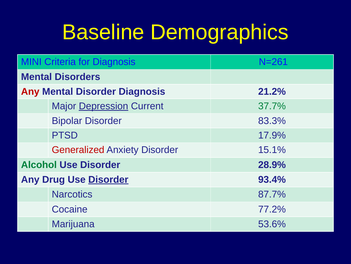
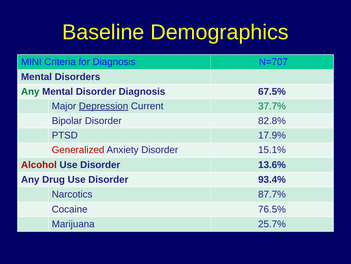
N=261: N=261 -> N=707
Any at (30, 91) colour: red -> green
21.2%: 21.2% -> 67.5%
83.3%: 83.3% -> 82.8%
Alcohol colour: green -> red
28.9%: 28.9% -> 13.6%
Disorder at (108, 179) underline: present -> none
77.2%: 77.2% -> 76.5%
53.6%: 53.6% -> 25.7%
